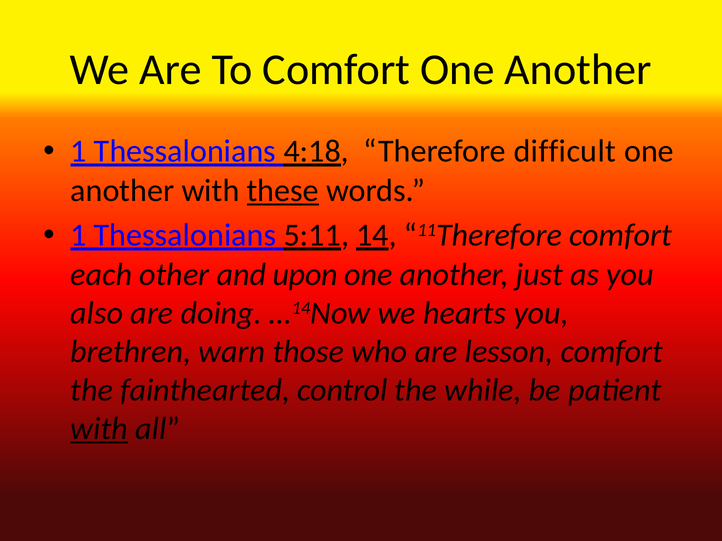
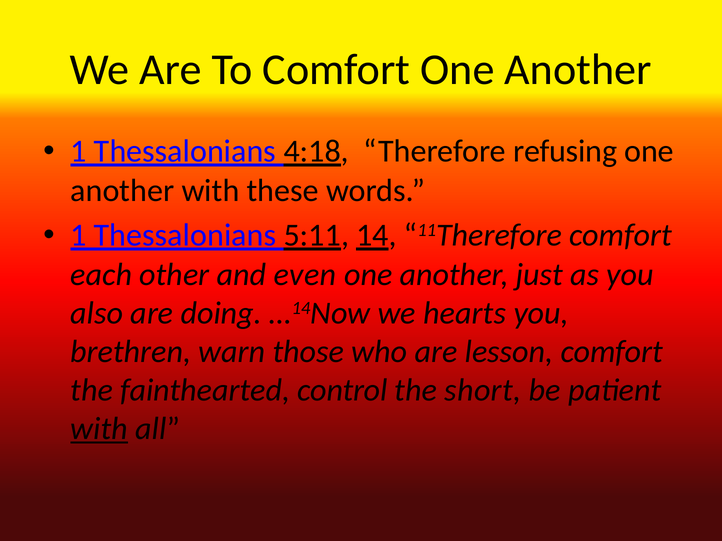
difficult: difficult -> refusing
these underline: present -> none
upon: upon -> even
while: while -> short
